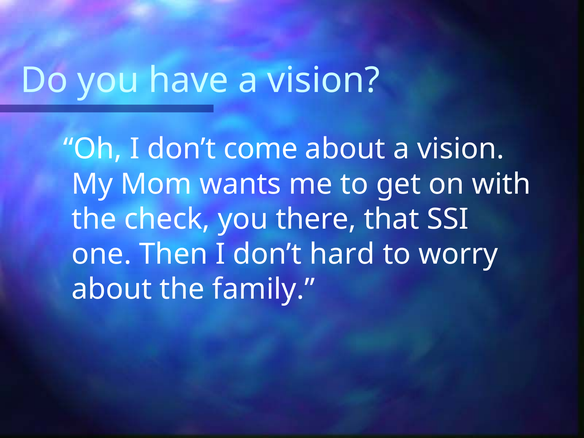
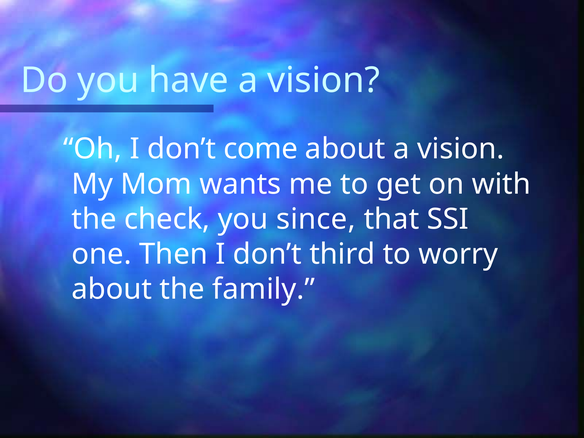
there: there -> since
hard: hard -> third
